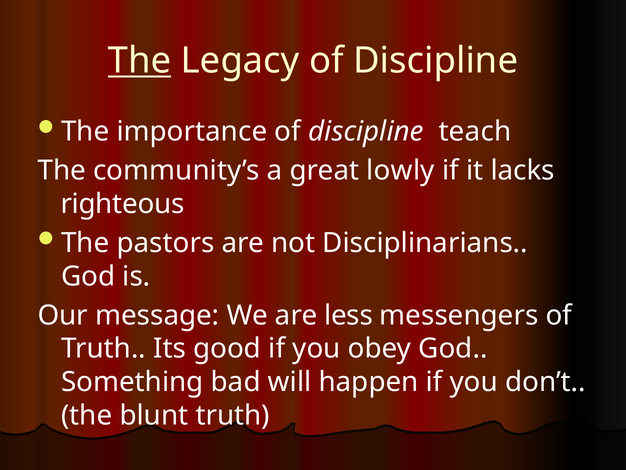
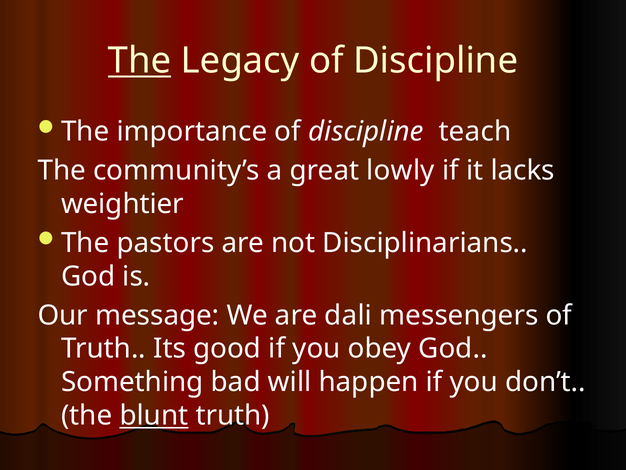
righteous: righteous -> weightier
less: less -> dali
blunt underline: none -> present
